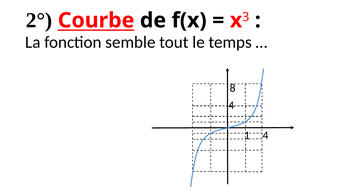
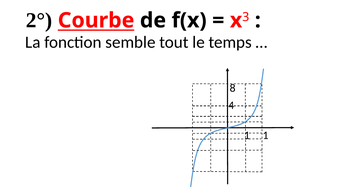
1 4: 4 -> 1
